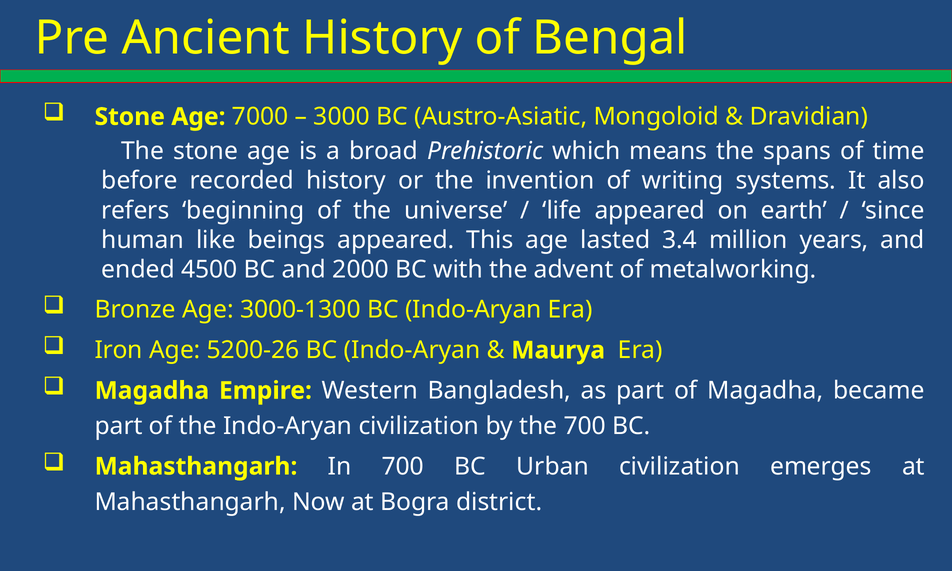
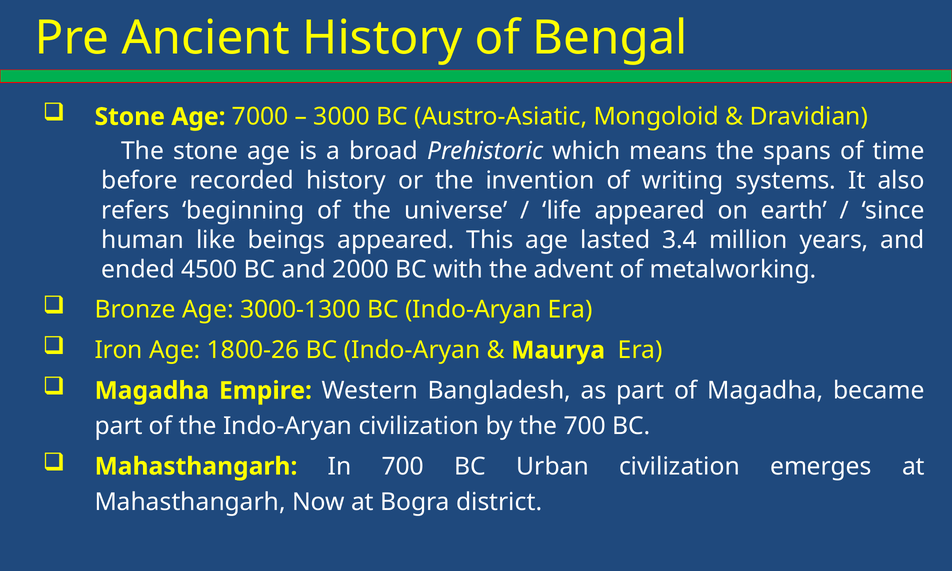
5200-26: 5200-26 -> 1800-26
